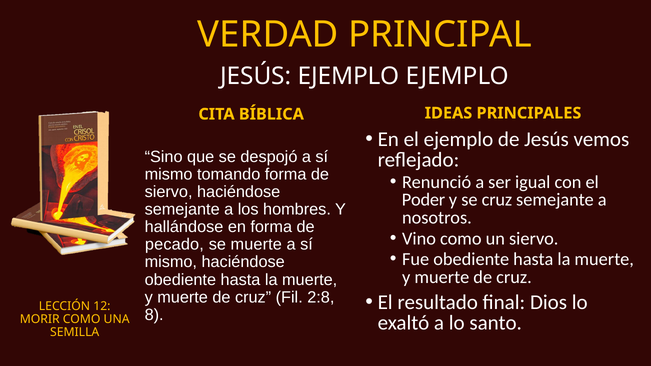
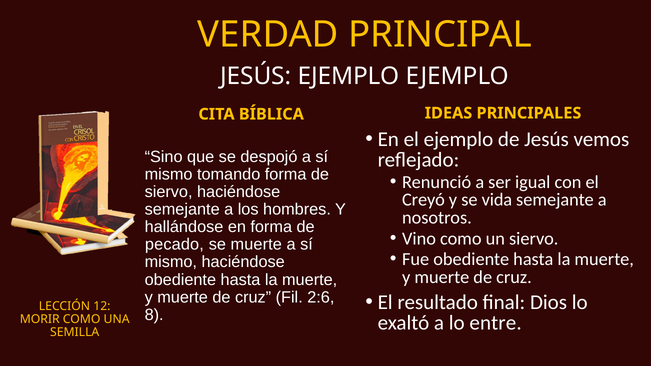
Poder: Poder -> Creyó
se cruz: cruz -> vida
2:8: 2:8 -> 2:6
santo: santo -> entre
